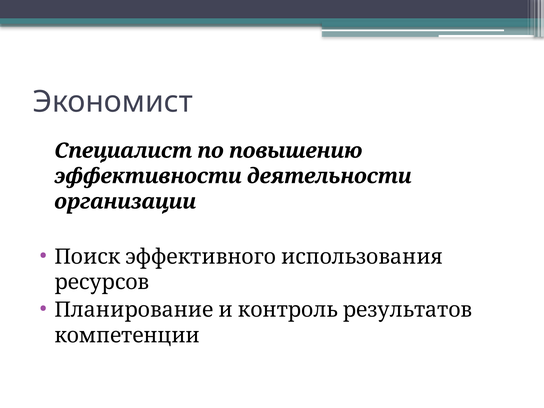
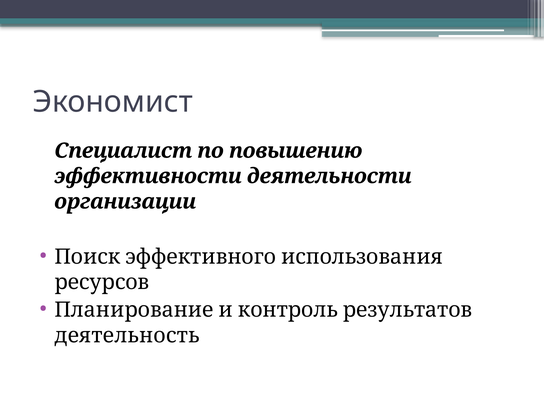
компетенции: компетенции -> деятельность
